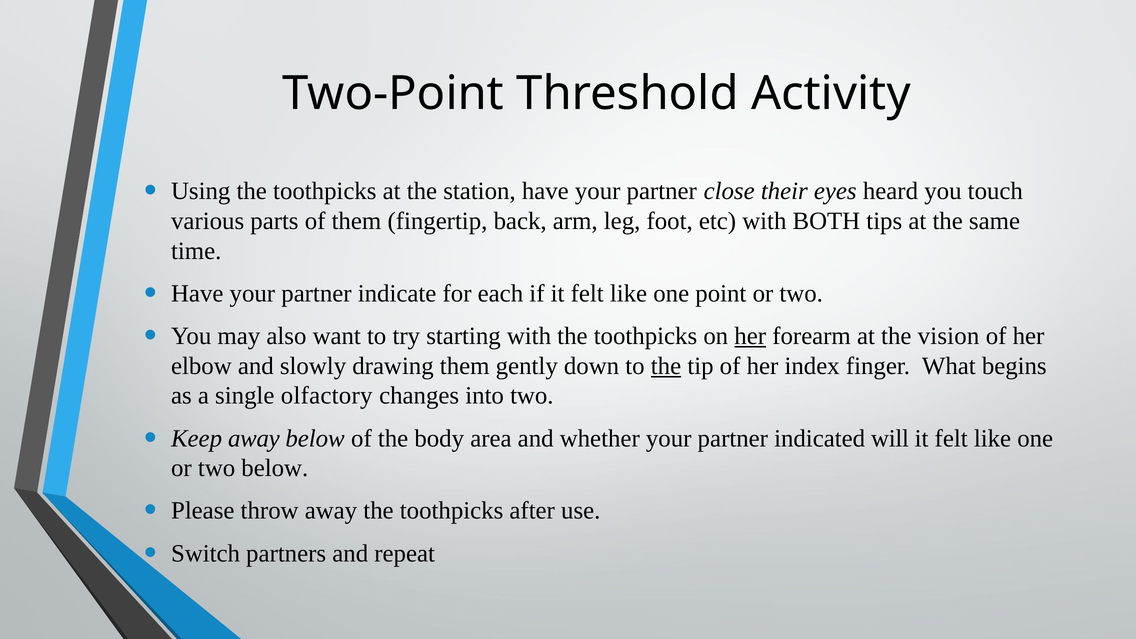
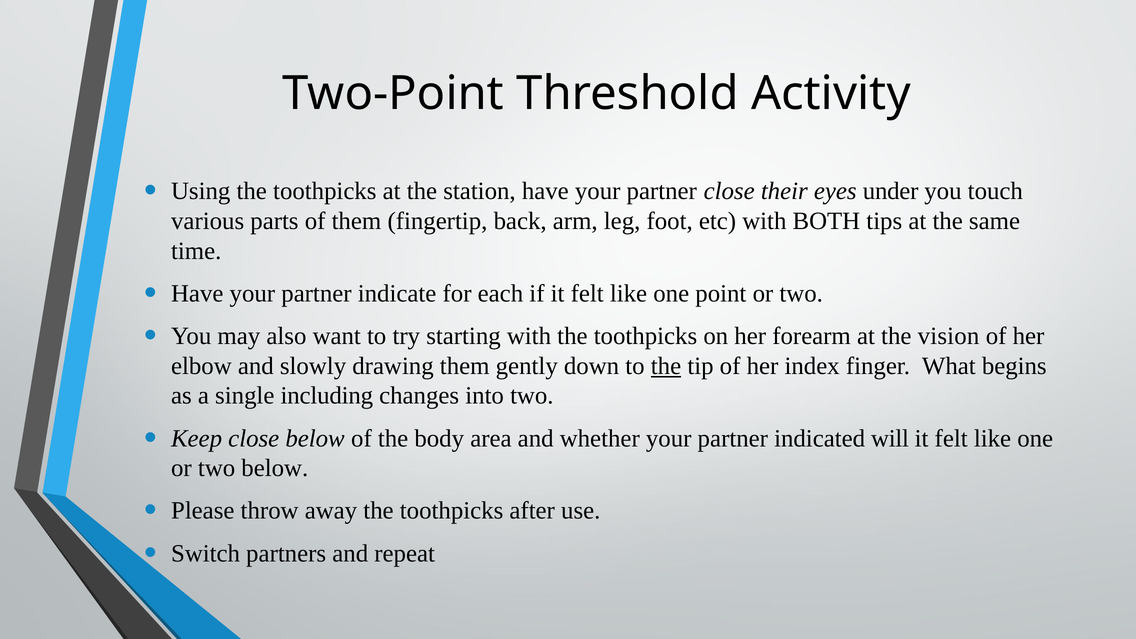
heard: heard -> under
her at (750, 336) underline: present -> none
olfactory: olfactory -> including
Keep away: away -> close
